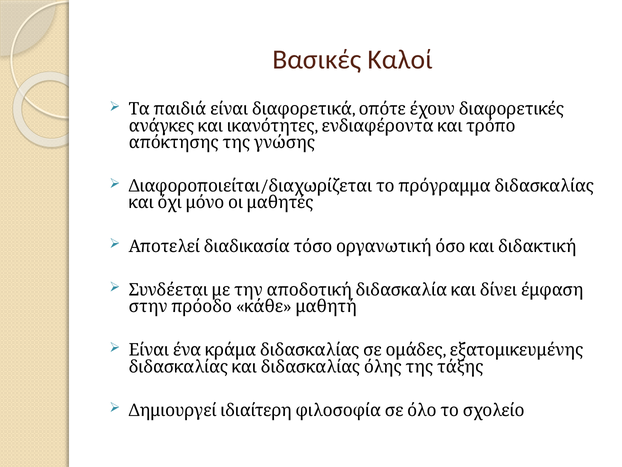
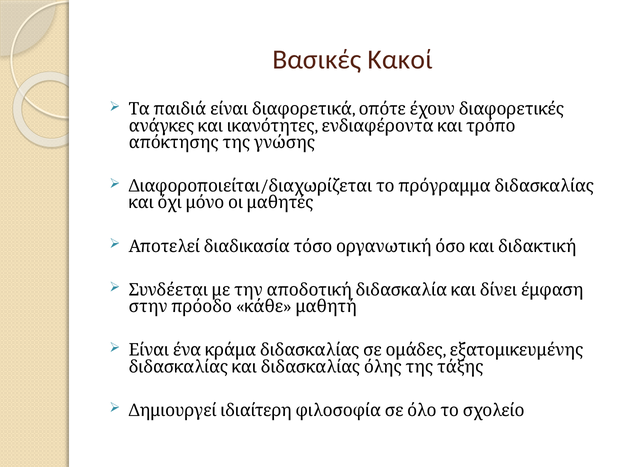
Καλοί: Καλοί -> Κακοί
